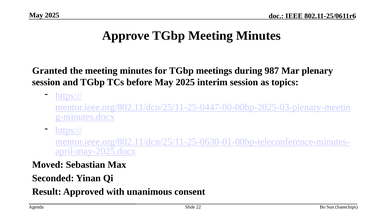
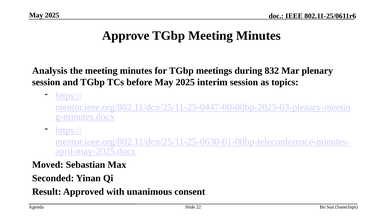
Granted: Granted -> Analysis
987: 987 -> 832
